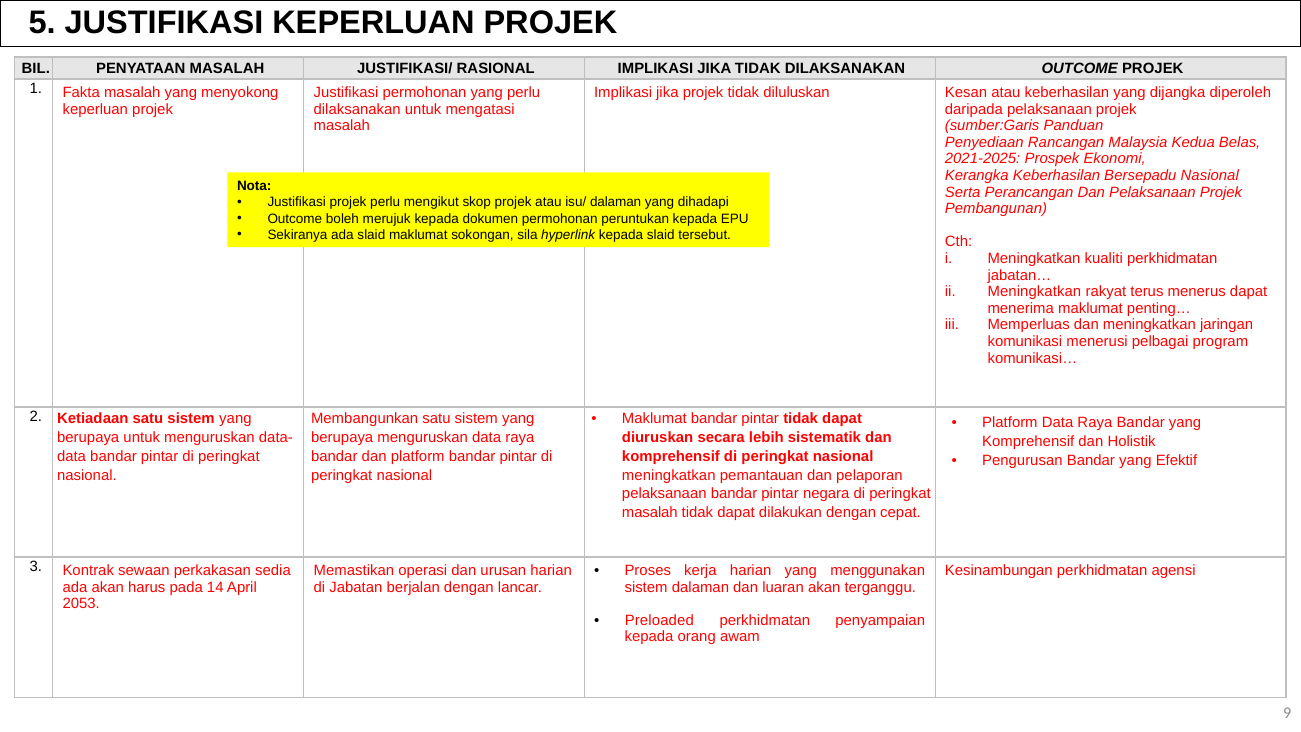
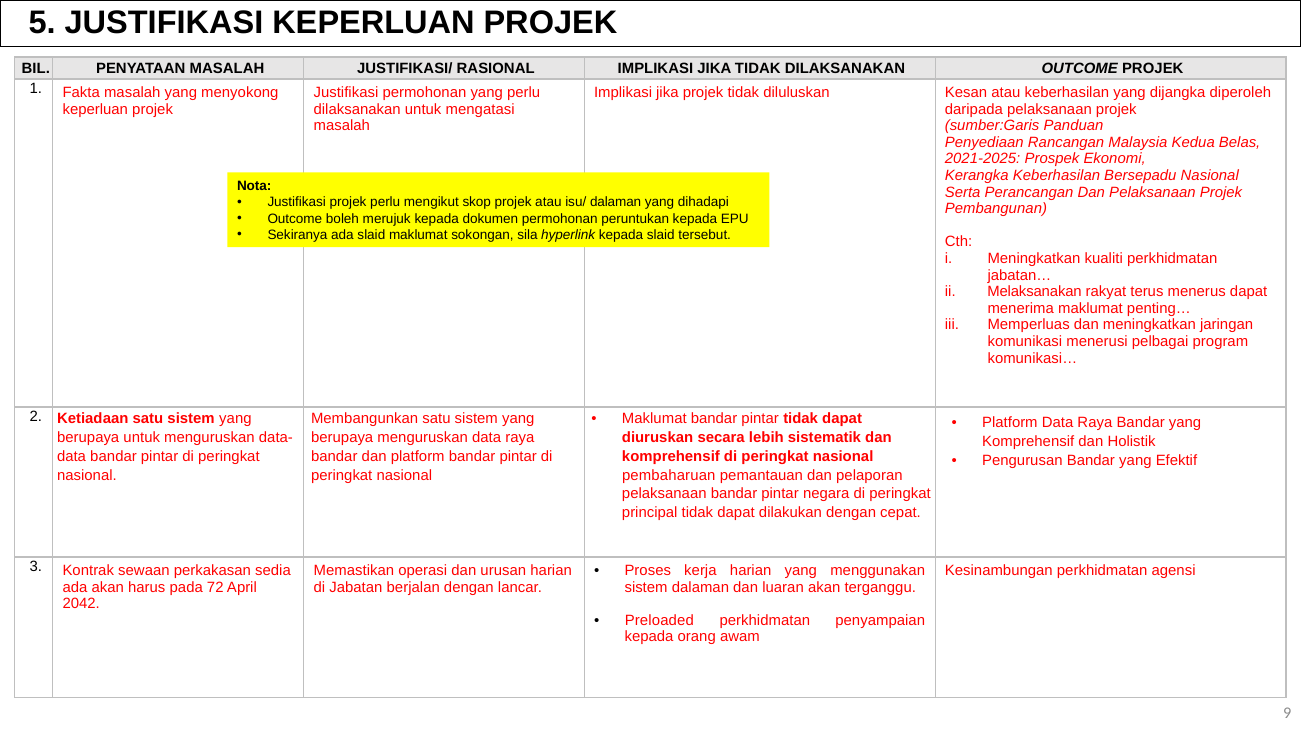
Meningkatkan at (1034, 292): Meningkatkan -> Melaksanakan
meningkatkan at (669, 475): meningkatkan -> pembaharuan
masalah at (650, 513): masalah -> principal
14: 14 -> 72
2053: 2053 -> 2042
